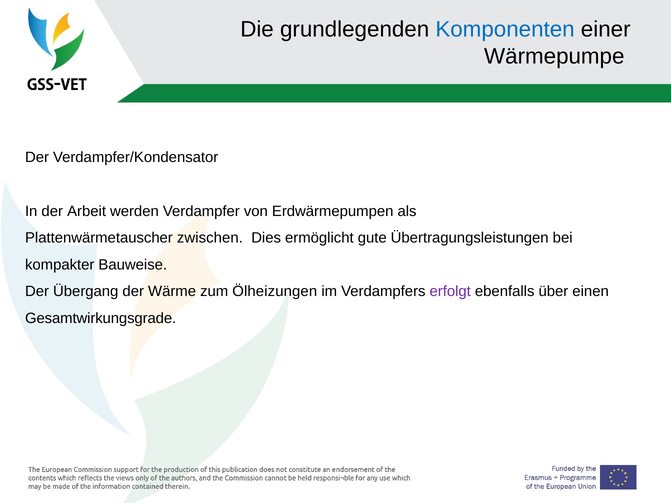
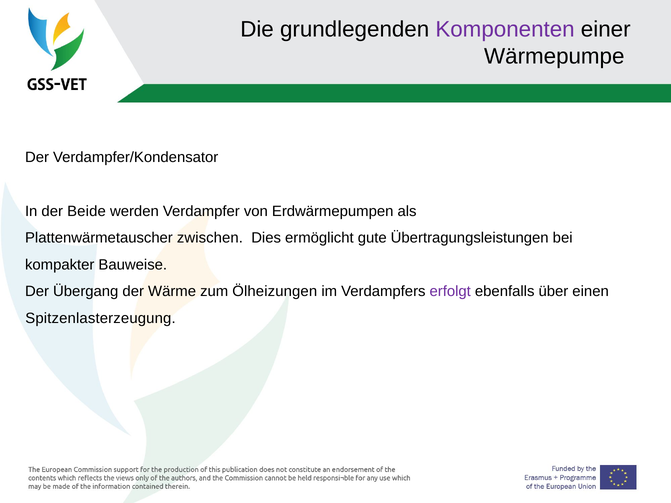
Komponenten colour: blue -> purple
Arbeit: Arbeit -> Beide
Gesamtwirkungsgrade: Gesamtwirkungsgrade -> Spitzenlasterzeugung
